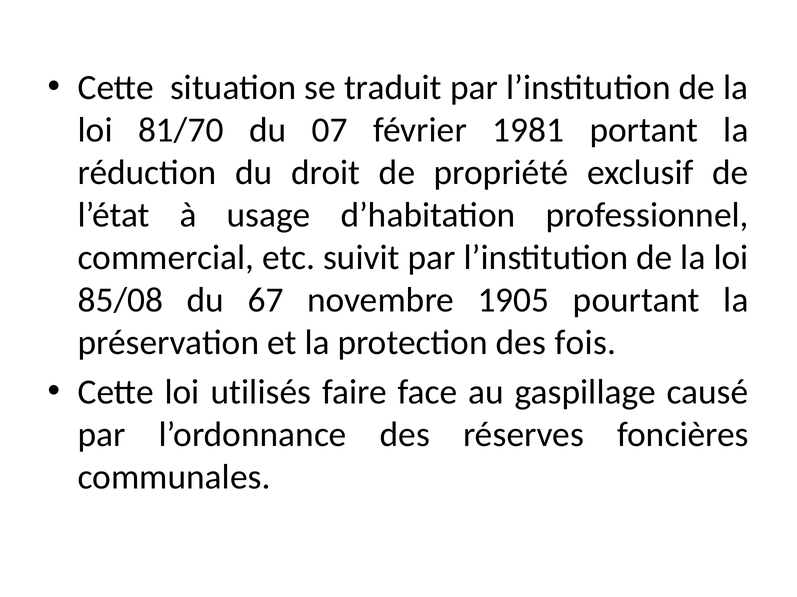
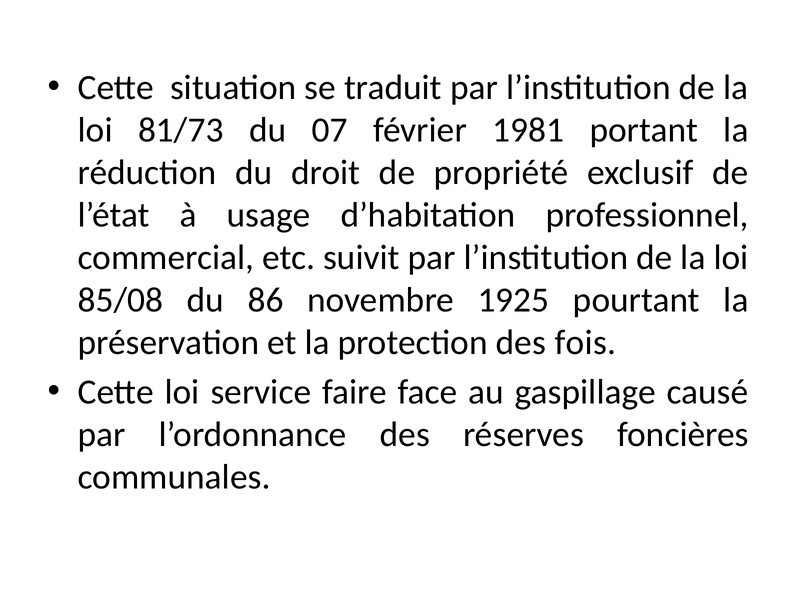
81/70: 81/70 -> 81/73
67: 67 -> 86
1905: 1905 -> 1925
utilisés: utilisés -> service
